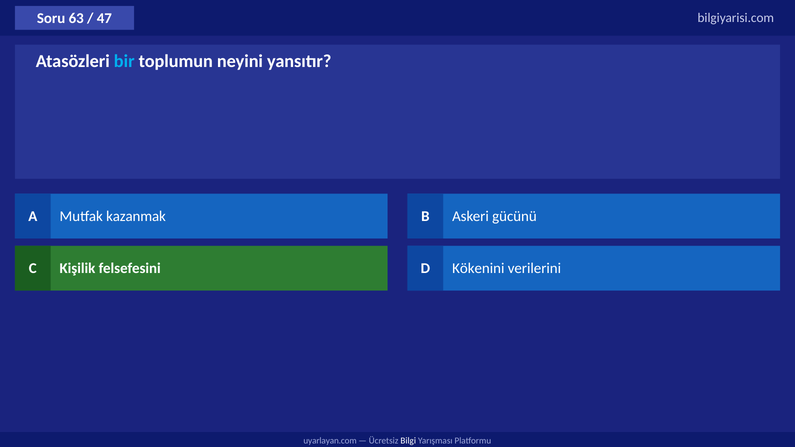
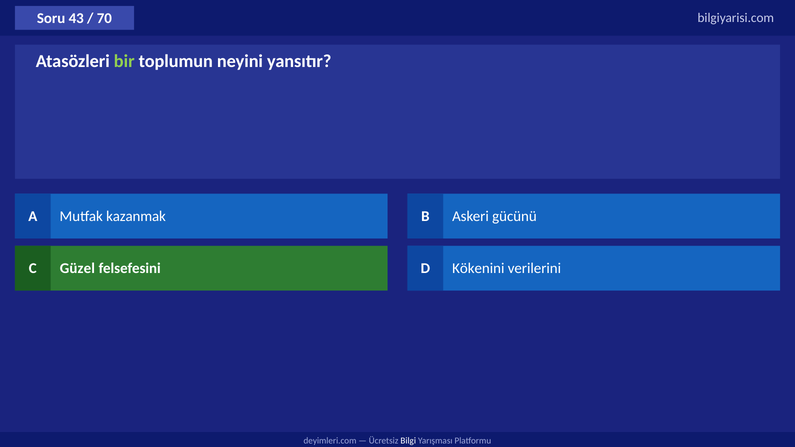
63: 63 -> 43
47: 47 -> 70
bir colour: light blue -> light green
Kişilik: Kişilik -> Güzel
uyarlayan.com: uyarlayan.com -> deyimleri.com
